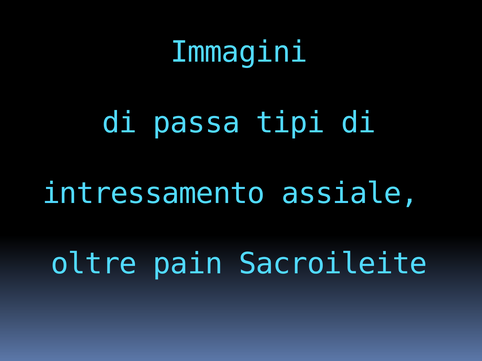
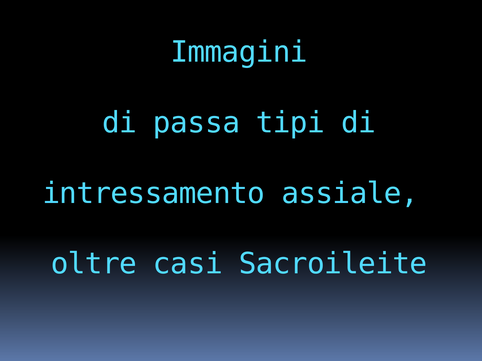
pain: pain -> casi
